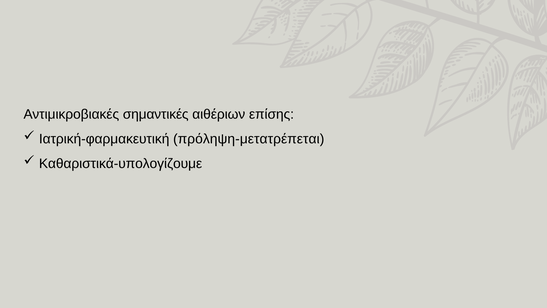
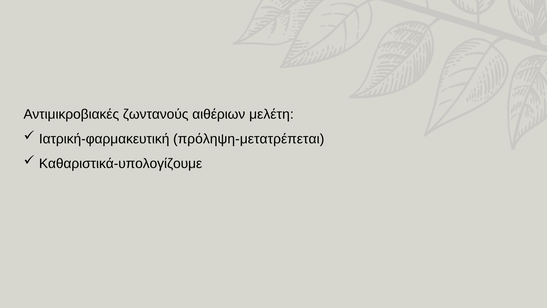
σημαντικές: σημαντικές -> ζωντανούς
επίσης: επίσης -> μελέτη
